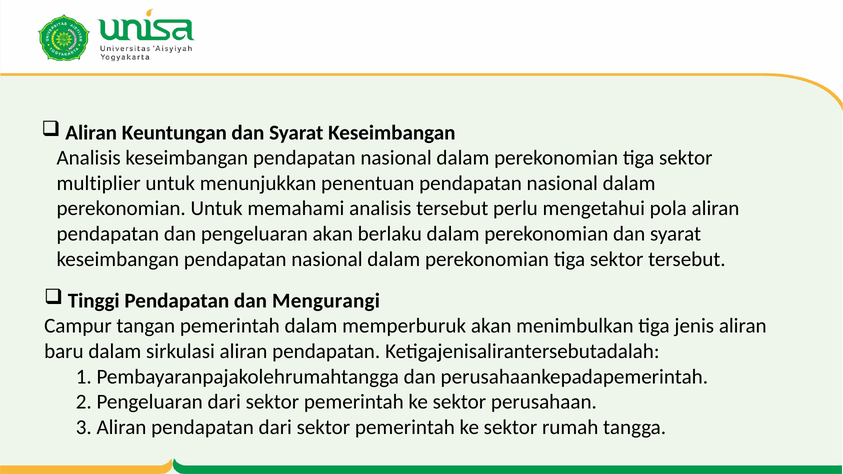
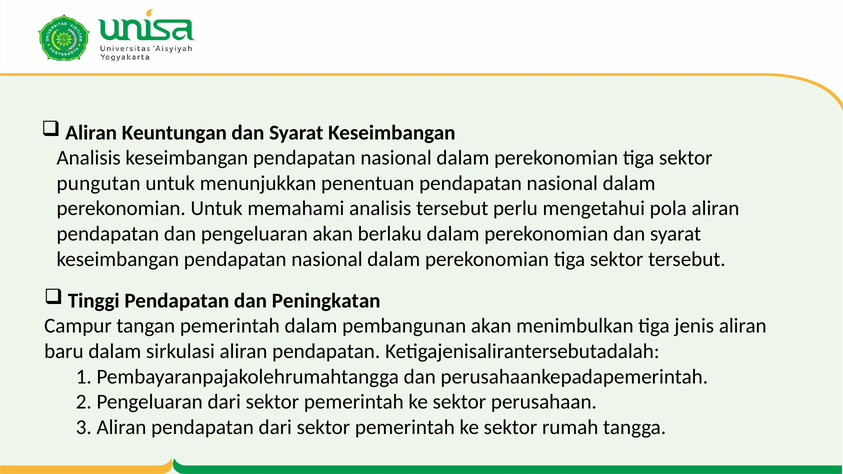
multiplier: multiplier -> pungutan
Mengurangi: Mengurangi -> Peningkatan
memperburuk: memperburuk -> pembangunan
